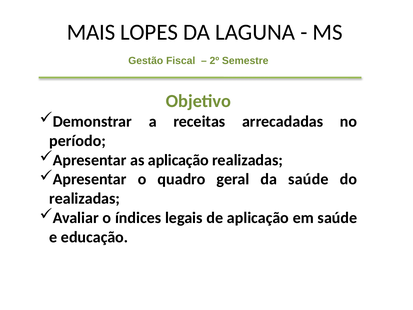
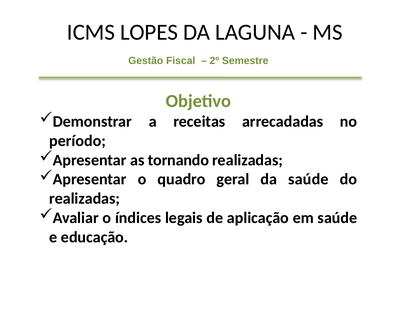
MAIS: MAIS -> ICMS
as aplicação: aplicação -> tornando
